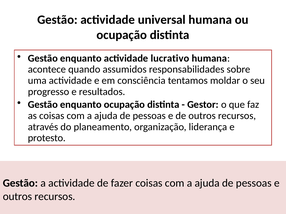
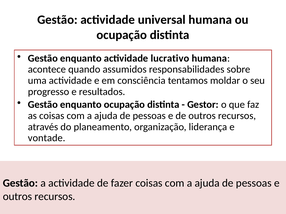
protesto: protesto -> vontade
